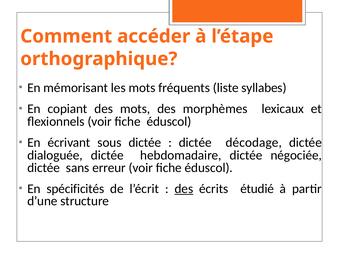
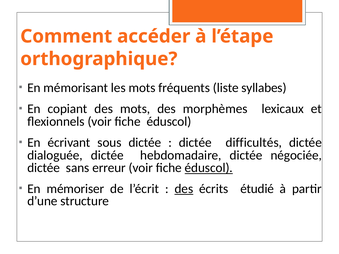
décodage: décodage -> difficultés
éduscol at (209, 168) underline: none -> present
spécificités: spécificités -> mémoriser
